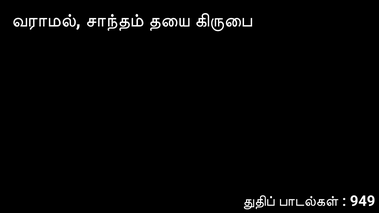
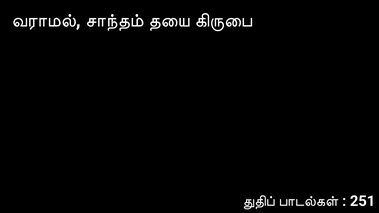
949: 949 -> 251
